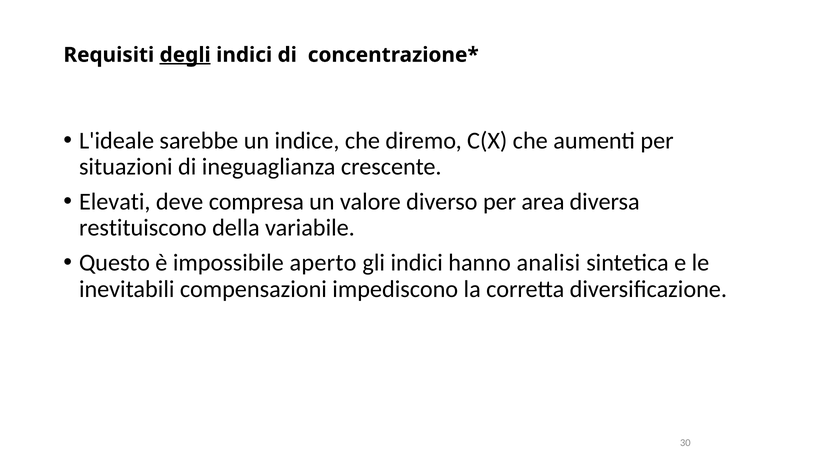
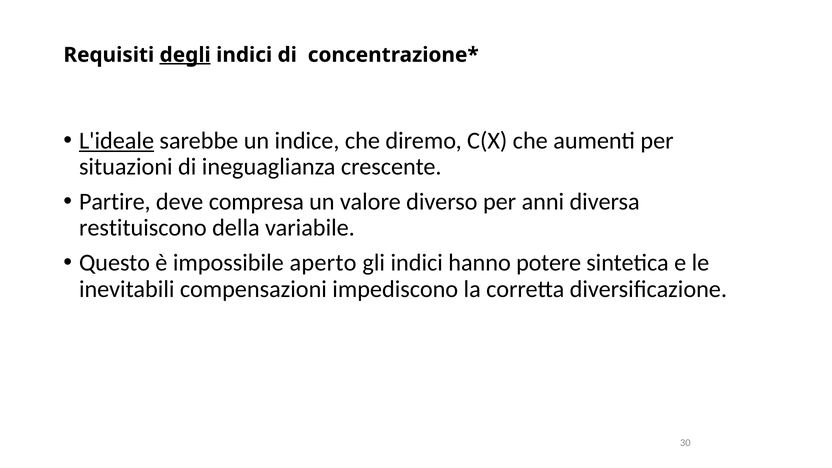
L'ideale underline: none -> present
Elevati: Elevati -> Partire
area: area -> anni
analisi: analisi -> potere
